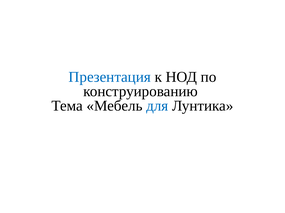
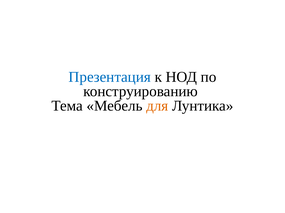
для colour: blue -> orange
